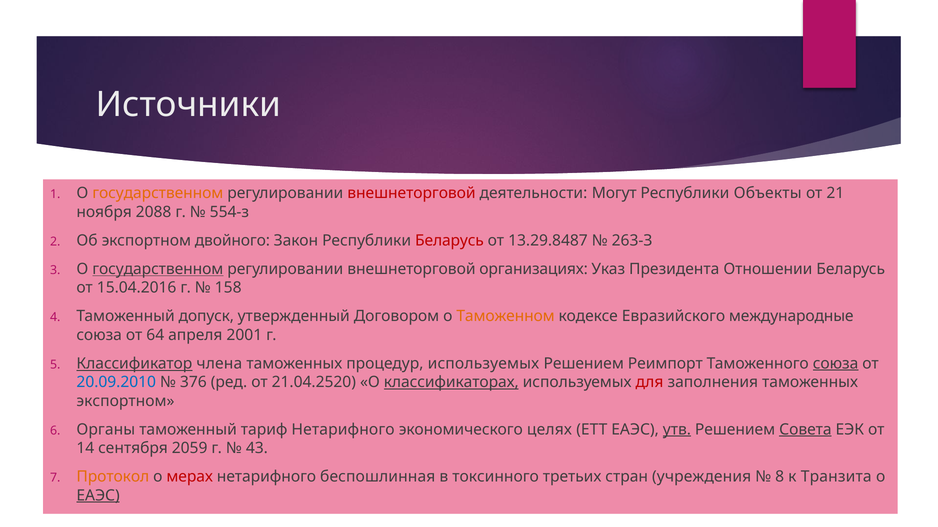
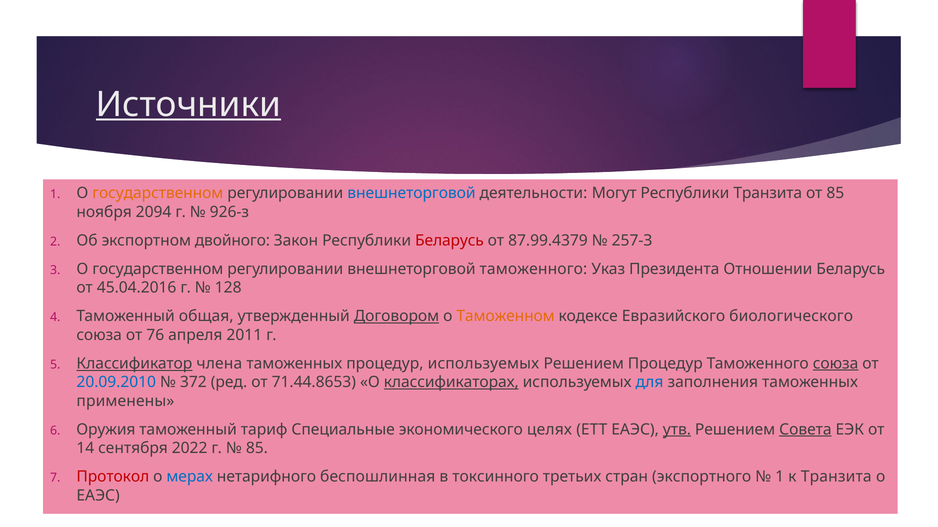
Источники underline: none -> present
внешнеторговой at (411, 194) colour: red -> blue
Республики Объекты: Объекты -> Транзита
от 21: 21 -> 85
2088: 2088 -> 2094
554-з: 554-з -> 926-з
13.29.8487: 13.29.8487 -> 87.99.4379
263-З: 263-З -> 257-З
государственном at (158, 269) underline: present -> none
внешнеторговой организациях: организациях -> таможенного
15.04.2016: 15.04.2016 -> 45.04.2016
158: 158 -> 128
допуск: допуск -> общая
Договором underline: none -> present
международные: международные -> биологического
64: 64 -> 76
2001: 2001 -> 2011
Решением Реимпорт: Реимпорт -> Процедур
376: 376 -> 372
21.04.2520: 21.04.2520 -> 71.44.8653
для colour: red -> blue
экспортном at (125, 401): экспортном -> применены
Органы: Органы -> Оружия
тариф Нетарифного: Нетарифного -> Специальные
2059: 2059 -> 2022
43 at (257, 449): 43 -> 85
Протокол colour: orange -> red
мерах colour: red -> blue
учреждения: учреждения -> экспортного
8 at (780, 477): 8 -> 1
ЕАЭС at (98, 496) underline: present -> none
